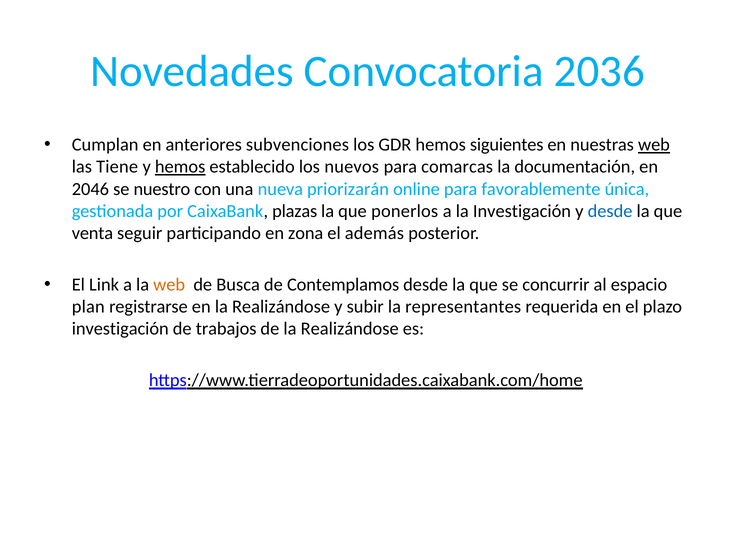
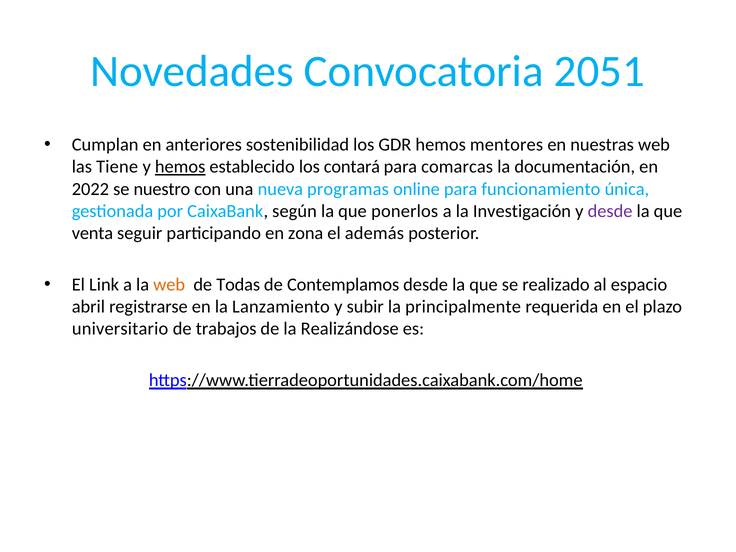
2036: 2036 -> 2051
subvenciones: subvenciones -> sostenibilidad
siguientes: siguientes -> mentores
web at (654, 145) underline: present -> none
nuevos: nuevos -> contará
2046: 2046 -> 2022
priorizarán: priorizarán -> programas
favorablemente: favorablemente -> funcionamiento
plazas: plazas -> según
desde at (610, 211) colour: blue -> purple
Busca: Busca -> Todas
concurrir: concurrir -> realizado
plan: plan -> abril
en la Realizándose: Realizándose -> Lanzamiento
representantes: representantes -> principalmente
investigación at (120, 329): investigación -> universitario
